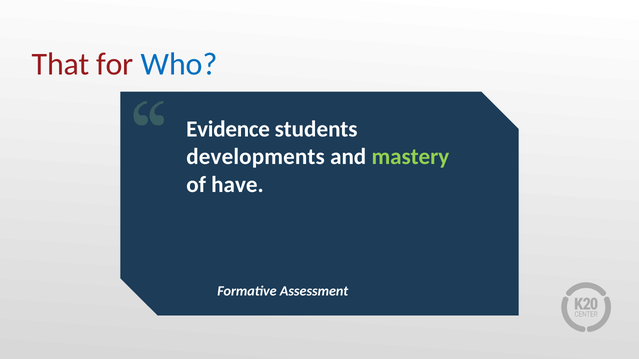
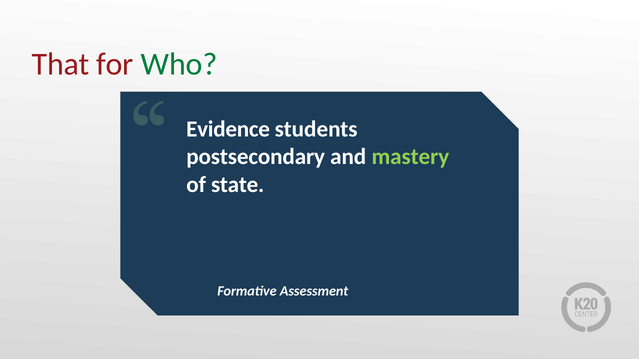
Who colour: blue -> green
developments: developments -> postsecondary
have: have -> state
